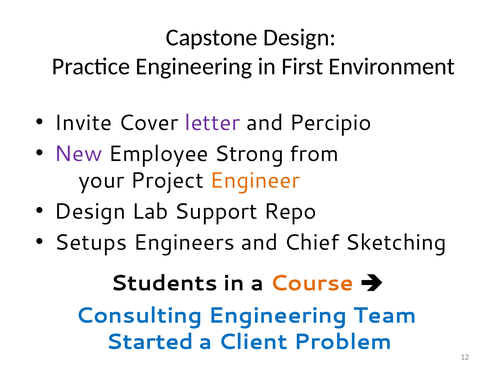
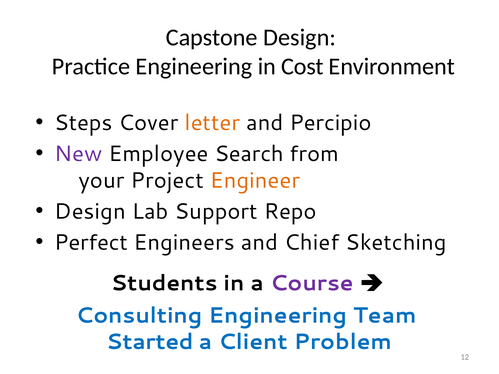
First: First -> Cost
Invite: Invite -> Steps
letter colour: purple -> orange
Strong: Strong -> Search
Setups: Setups -> Perfect
Course colour: orange -> purple
